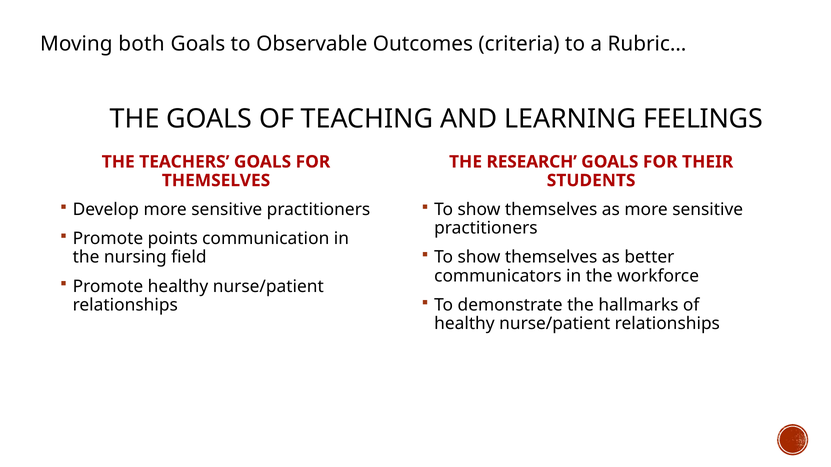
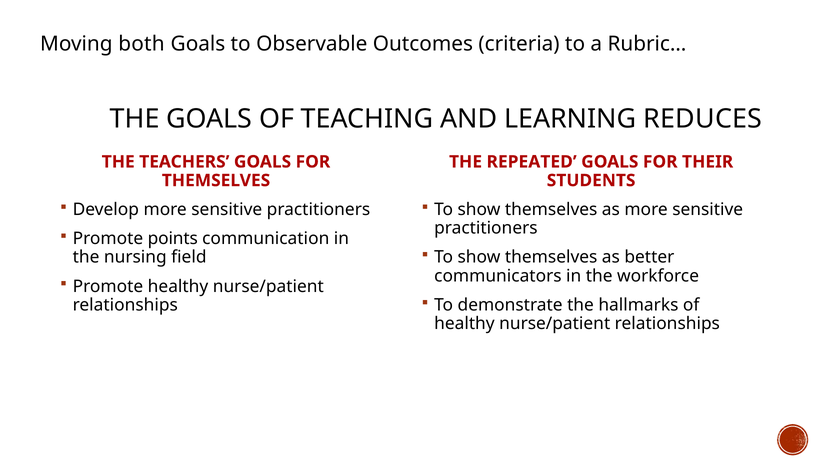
FEELINGS: FEELINGS -> REDUCES
RESEARCH: RESEARCH -> REPEATED
